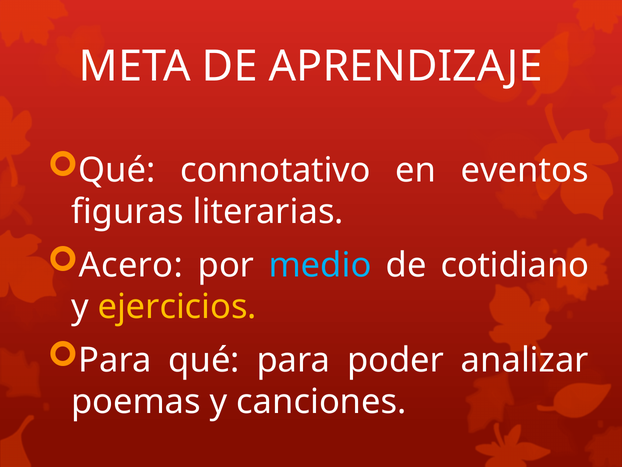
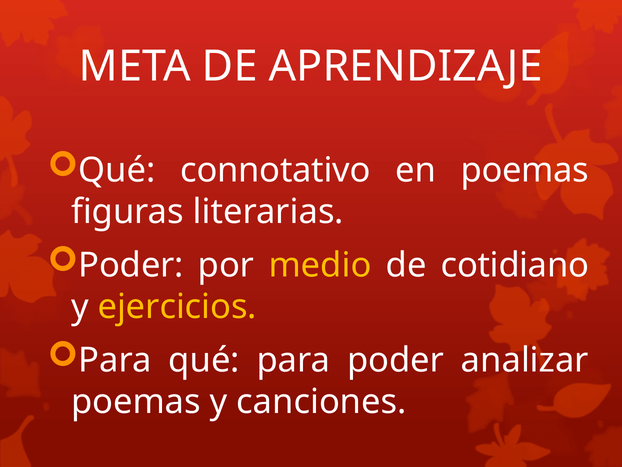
en eventos: eventos -> poemas
Acero at (131, 265): Acero -> Poder
medio colour: light blue -> yellow
